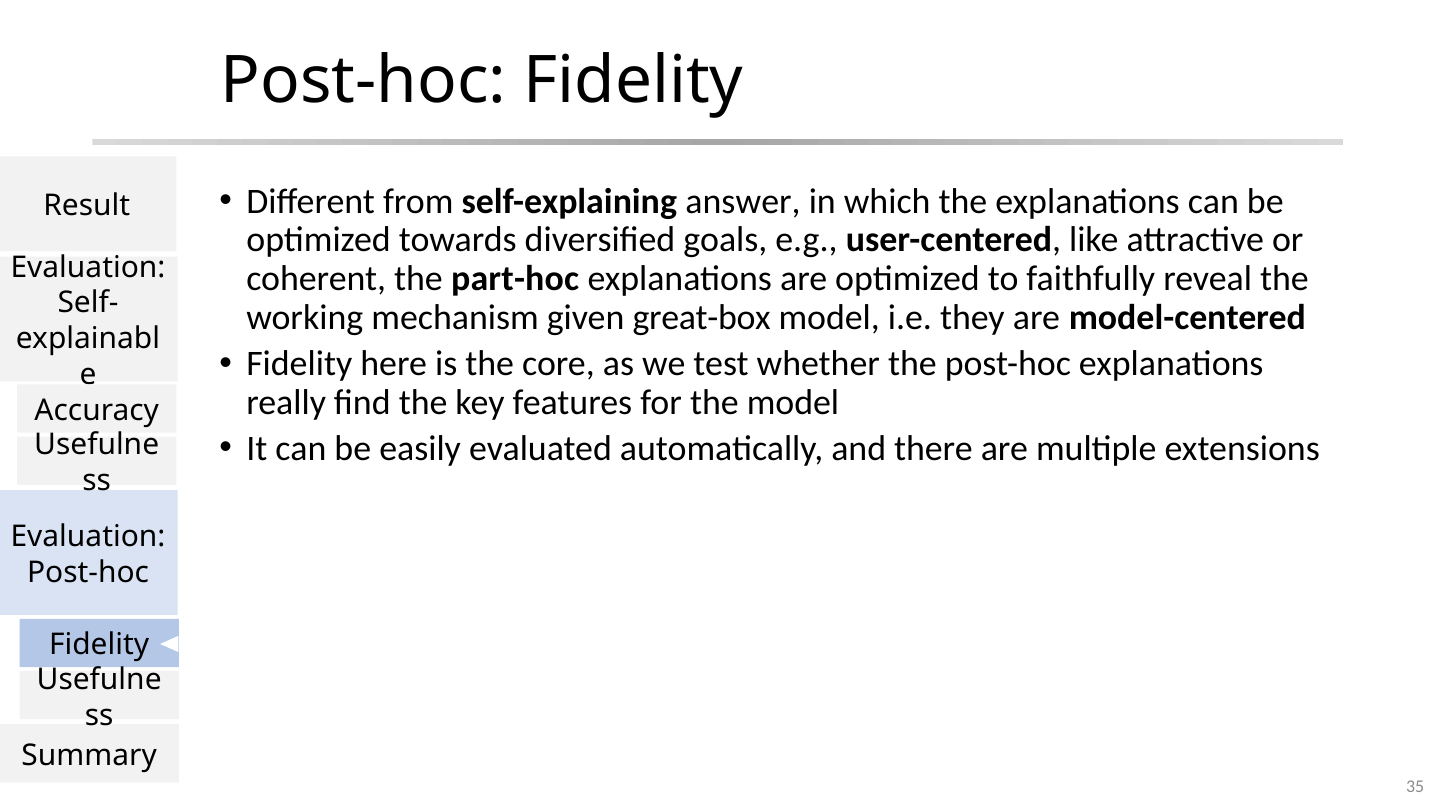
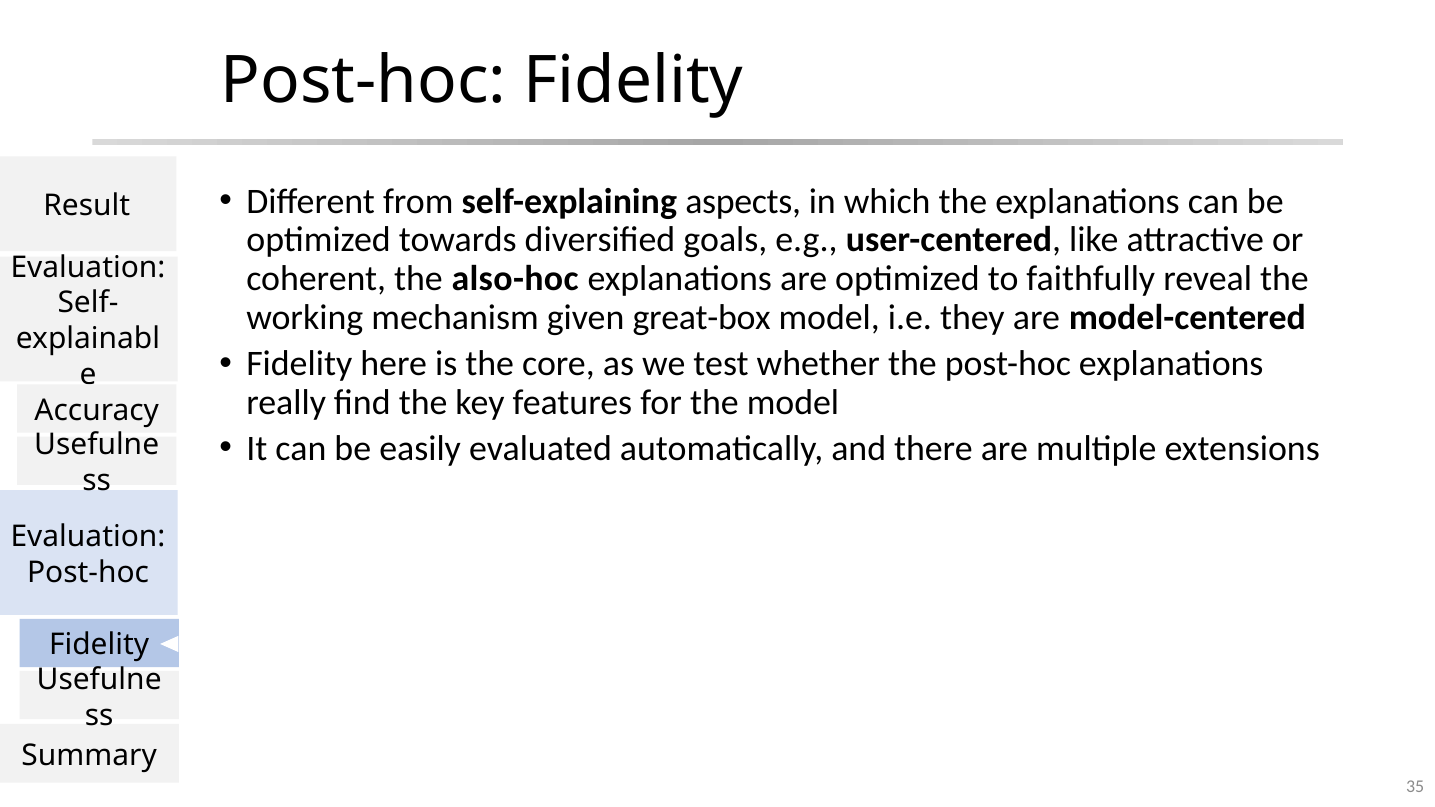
answer: answer -> aspects
part-hoc: part-hoc -> also-hoc
